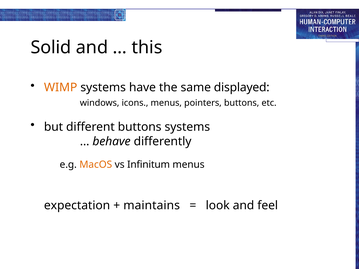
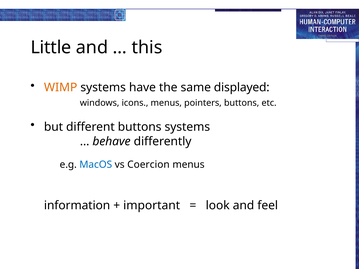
Solid: Solid -> Little
MacOS colour: orange -> blue
Infinitum: Infinitum -> Coercion
expectation: expectation -> information
maintains: maintains -> important
